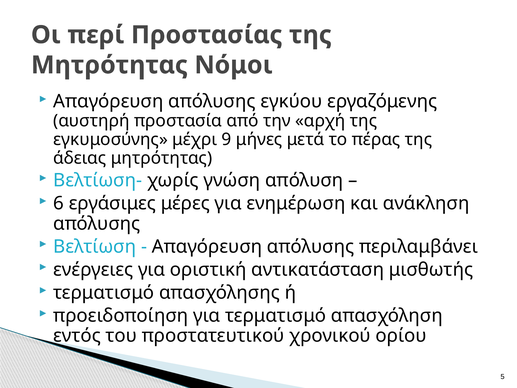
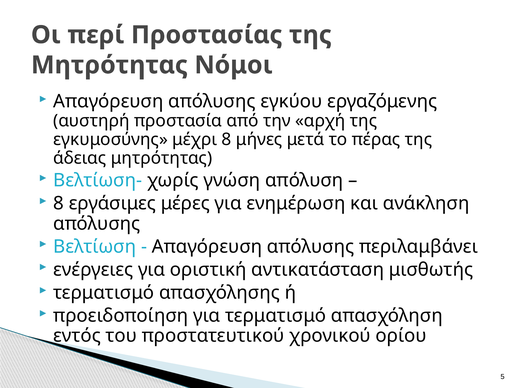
μέχρι 9: 9 -> 8
6 at (59, 203): 6 -> 8
